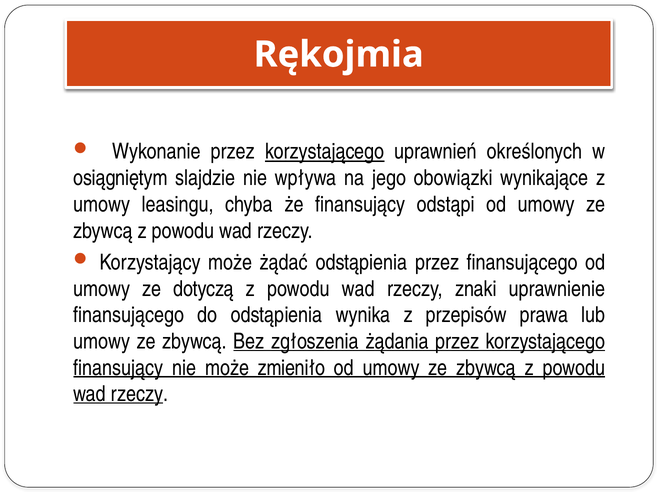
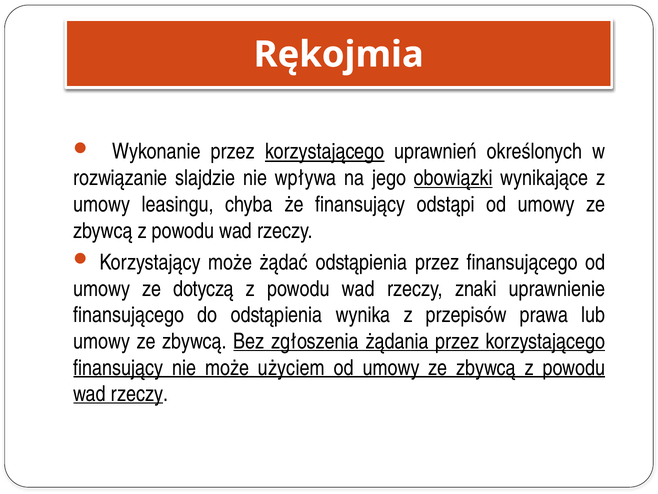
osiągniętym: osiągniętym -> rozwiązanie
obowiązki underline: none -> present
zmieniło: zmieniło -> użyciem
